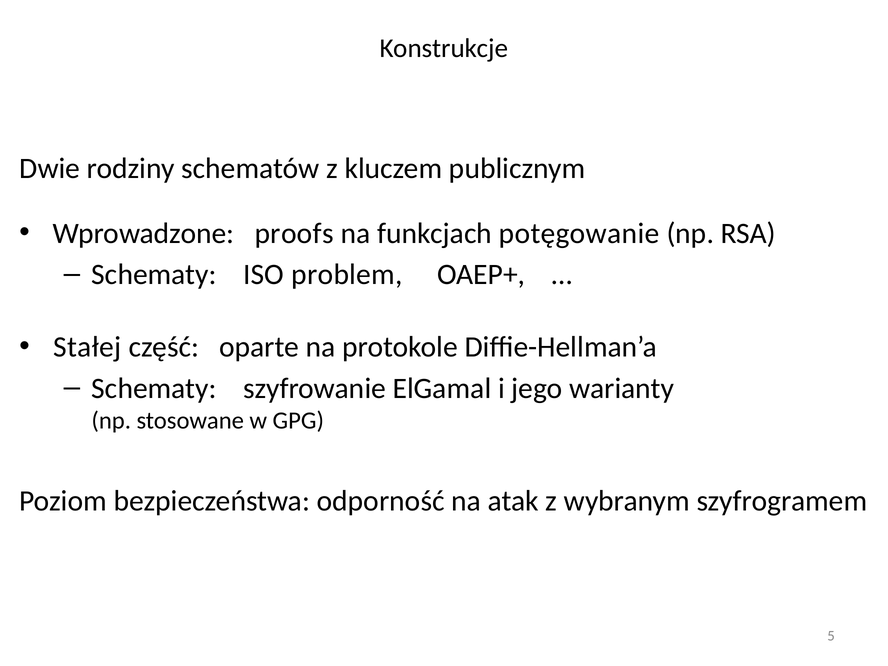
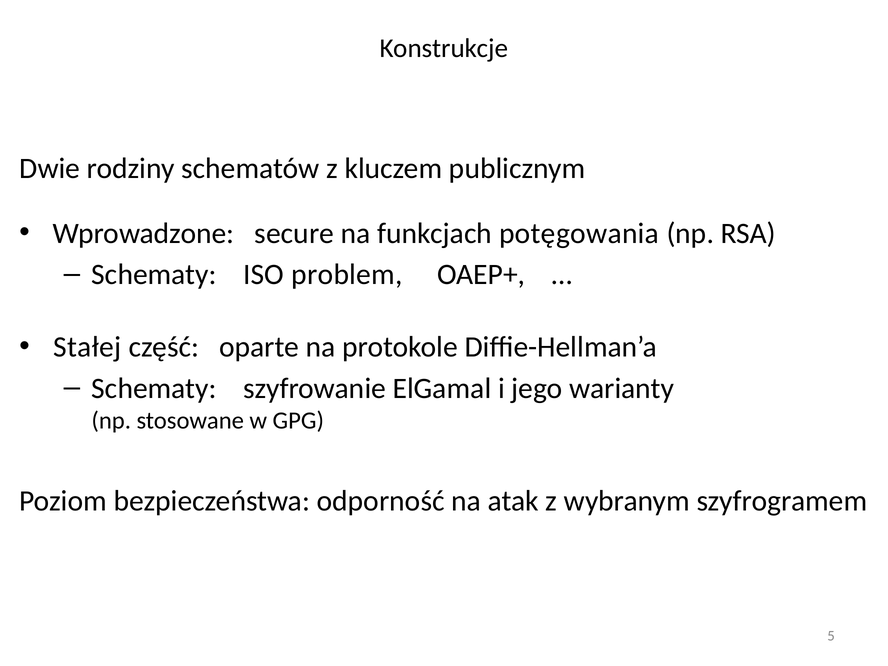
proofs: proofs -> secure
potęgowanie: potęgowanie -> potęgowania
